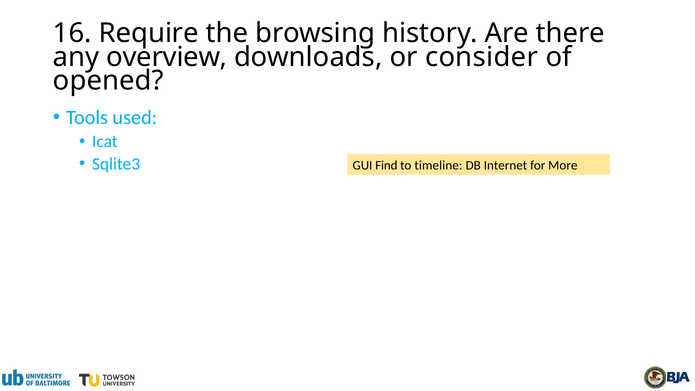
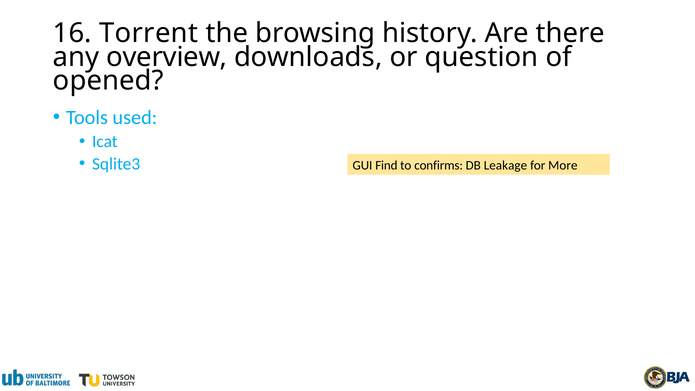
Require: Require -> Torrent
consider: consider -> question
timeline: timeline -> confirms
Internet: Internet -> Leakage
